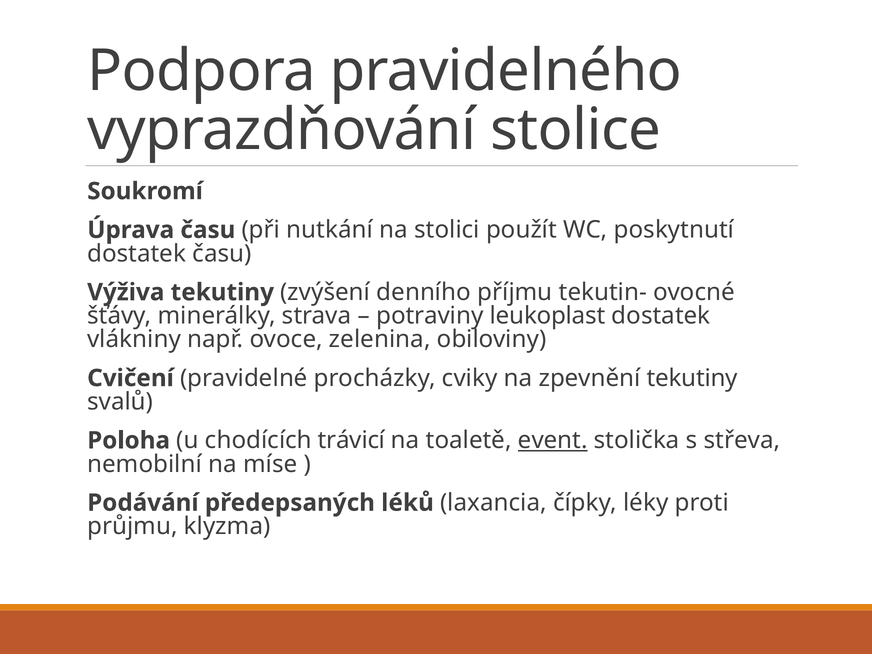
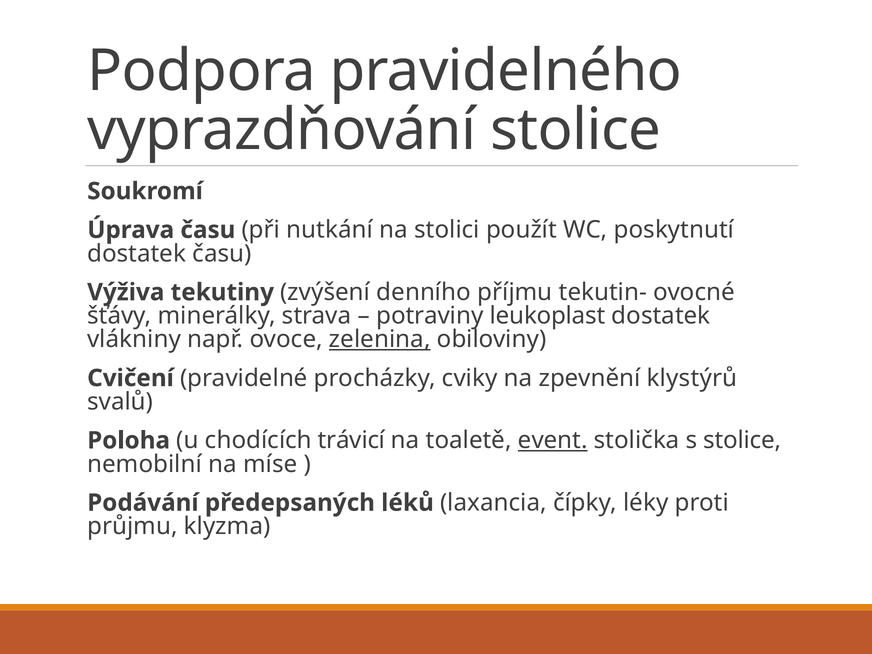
zelenina underline: none -> present
zpevnění tekutiny: tekutiny -> klystýrů
s střeva: střeva -> stolice
